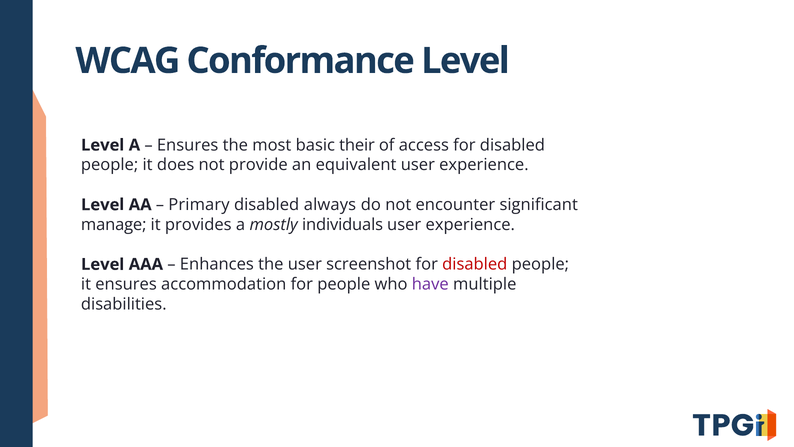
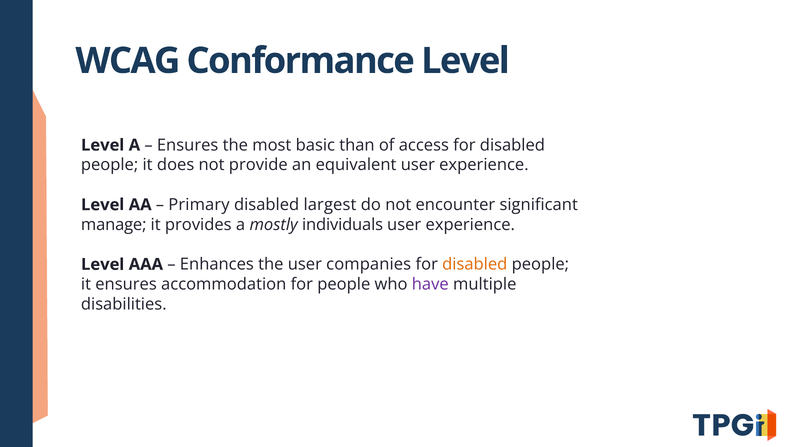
their: their -> than
always: always -> largest
screenshot: screenshot -> companies
disabled at (475, 264) colour: red -> orange
